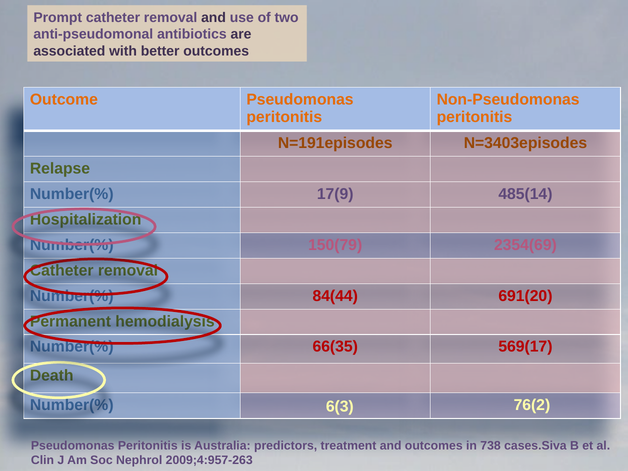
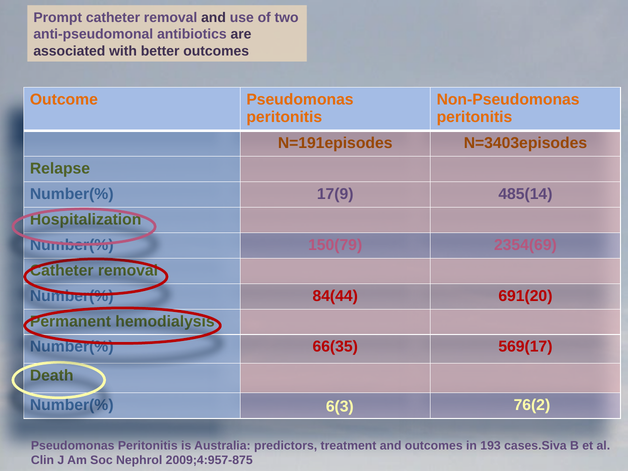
738: 738 -> 193
2009;4:957-263: 2009;4:957-263 -> 2009;4:957-875
